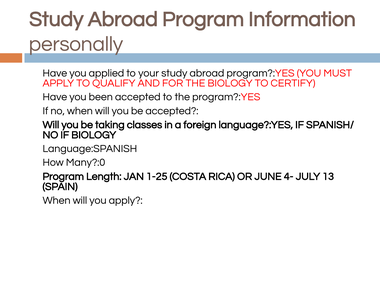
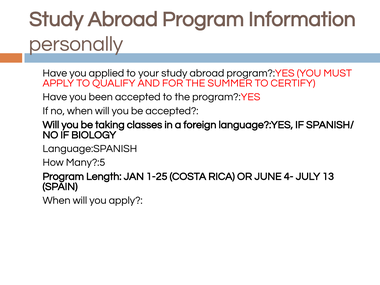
THE BIOLOGY: BIOLOGY -> SUMMER
Many?:0: Many?:0 -> Many?:5
